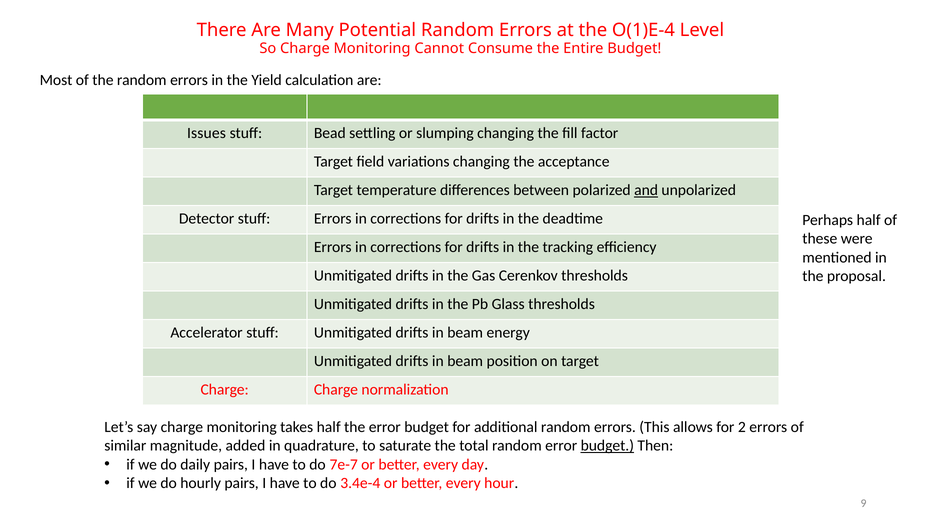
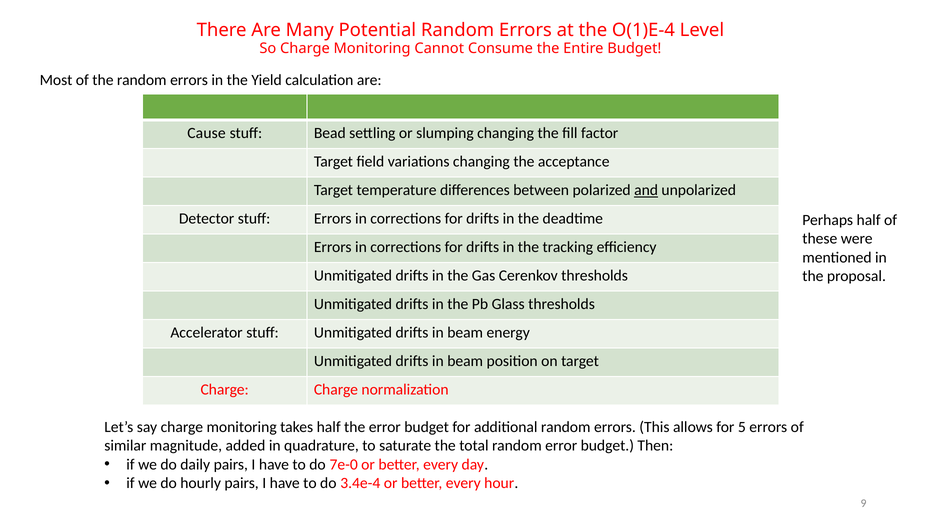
Issues: Issues -> Cause
2: 2 -> 5
budget at (607, 446) underline: present -> none
7e-7: 7e-7 -> 7e-0
